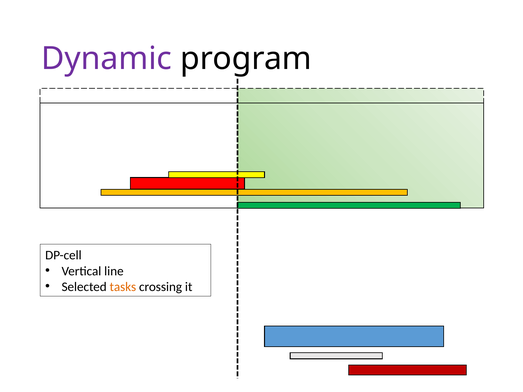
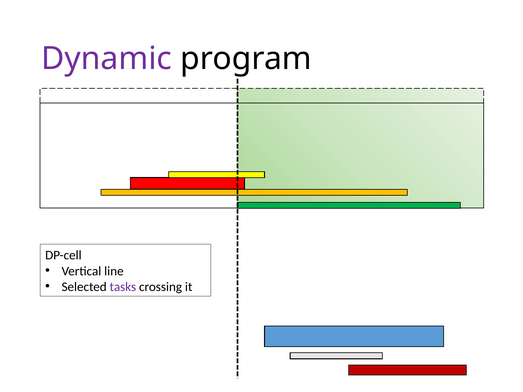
tasks colour: orange -> purple
